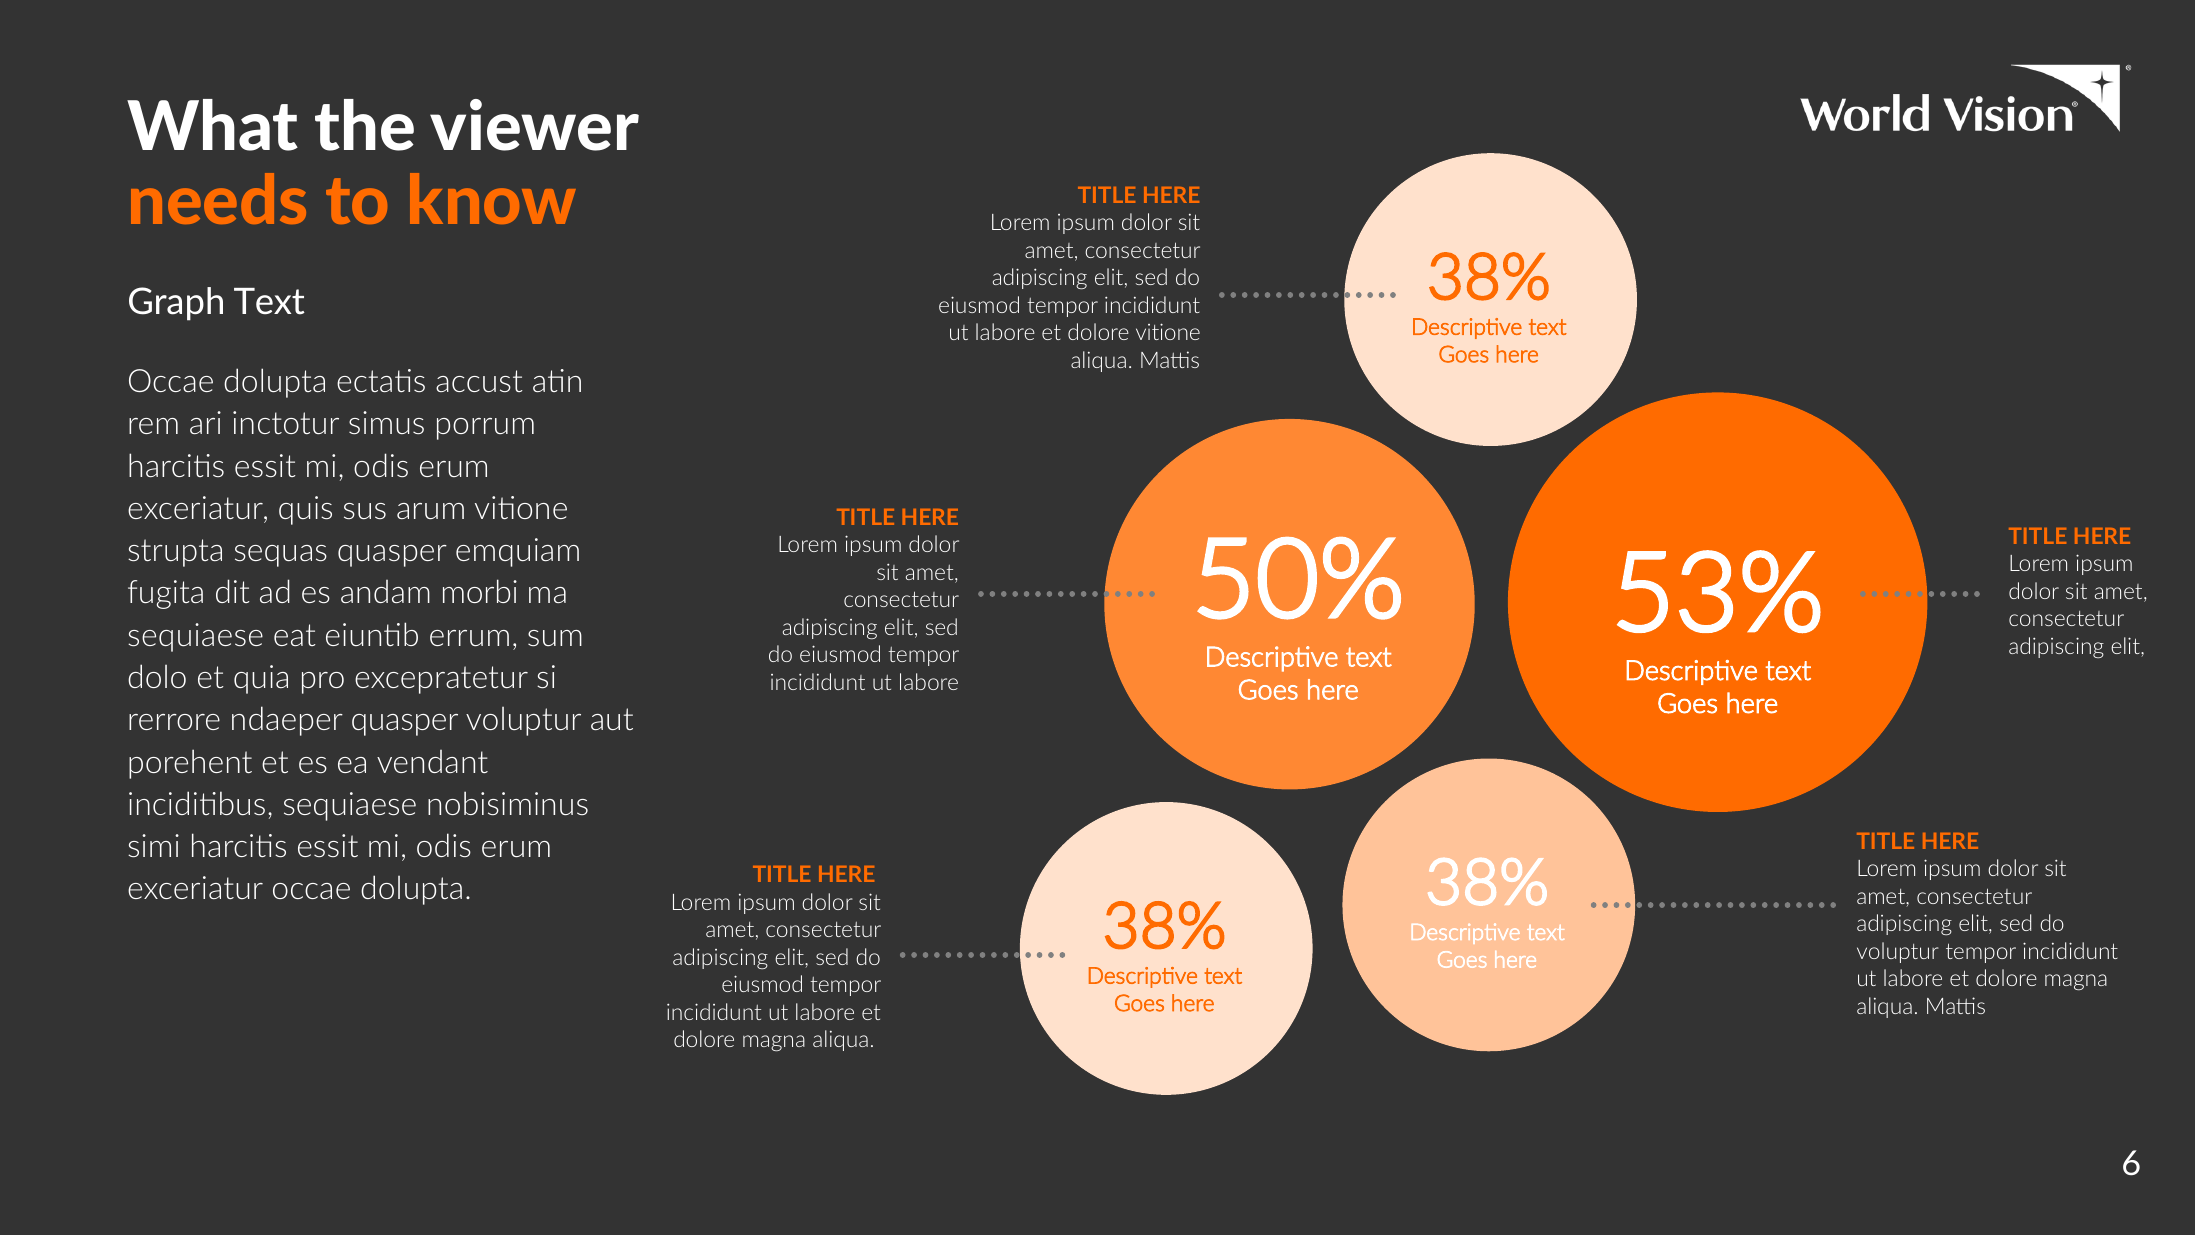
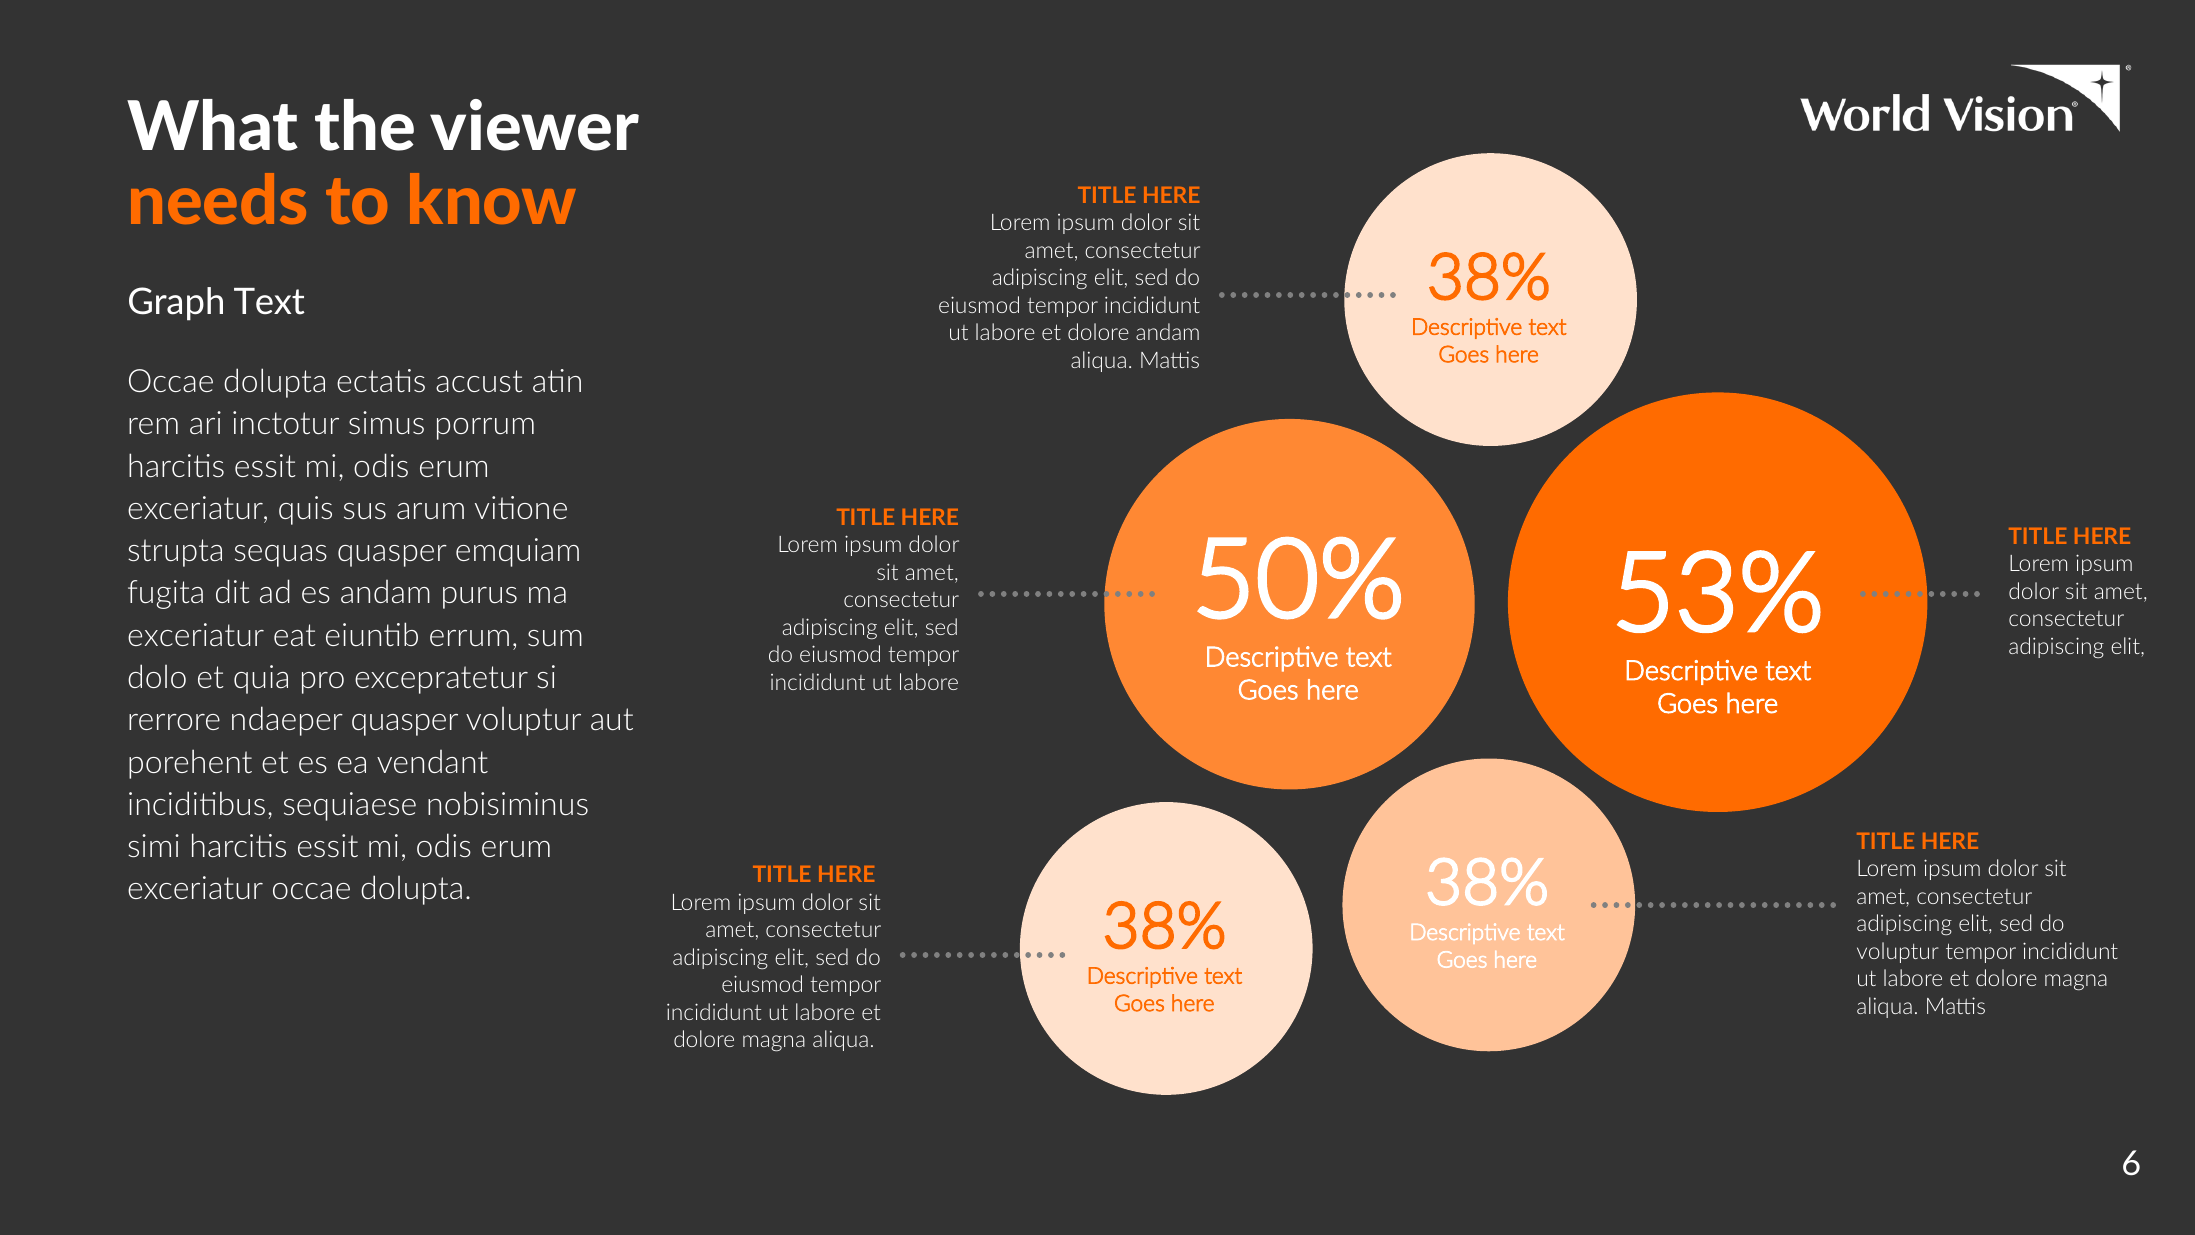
dolore vitione: vitione -> andam
morbi: morbi -> purus
sequiaese at (196, 635): sequiaese -> exceriatur
